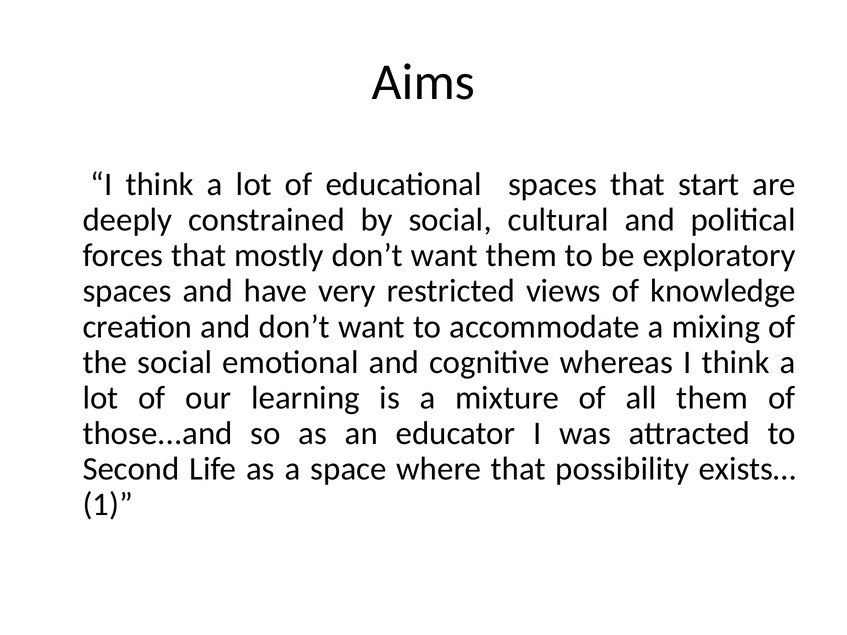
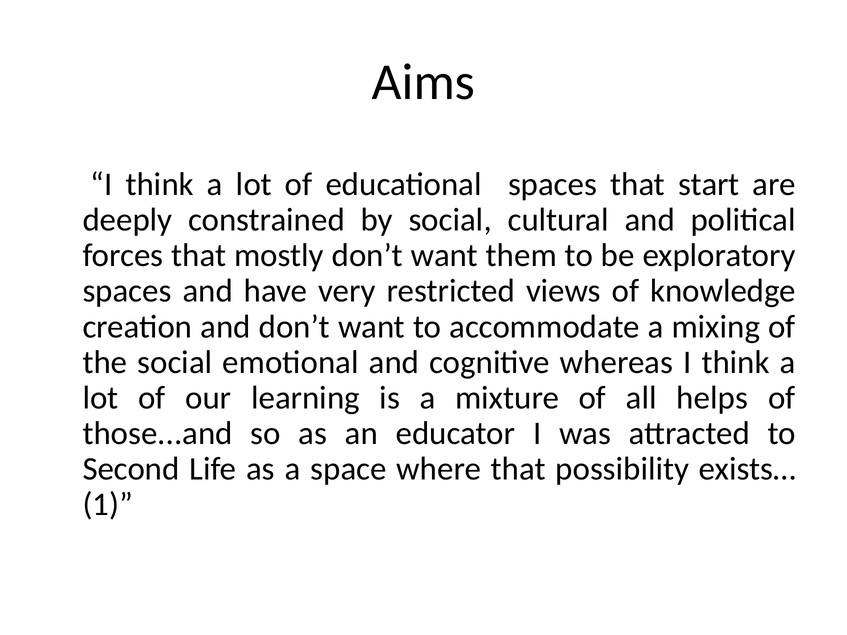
all them: them -> helps
